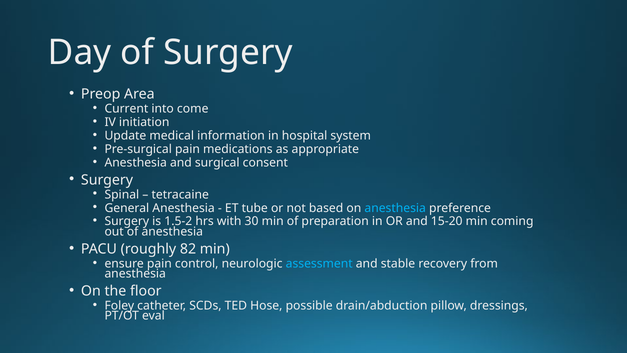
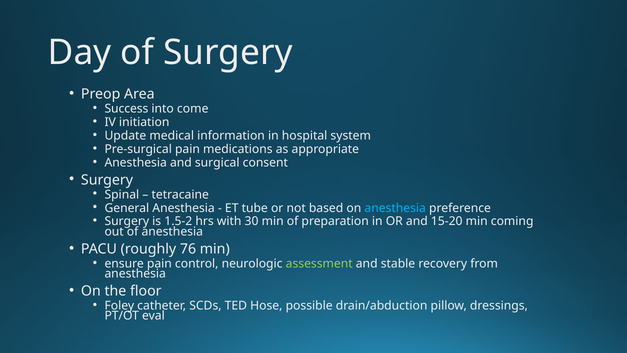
Current: Current -> Success
82: 82 -> 76
assessment colour: light blue -> light green
